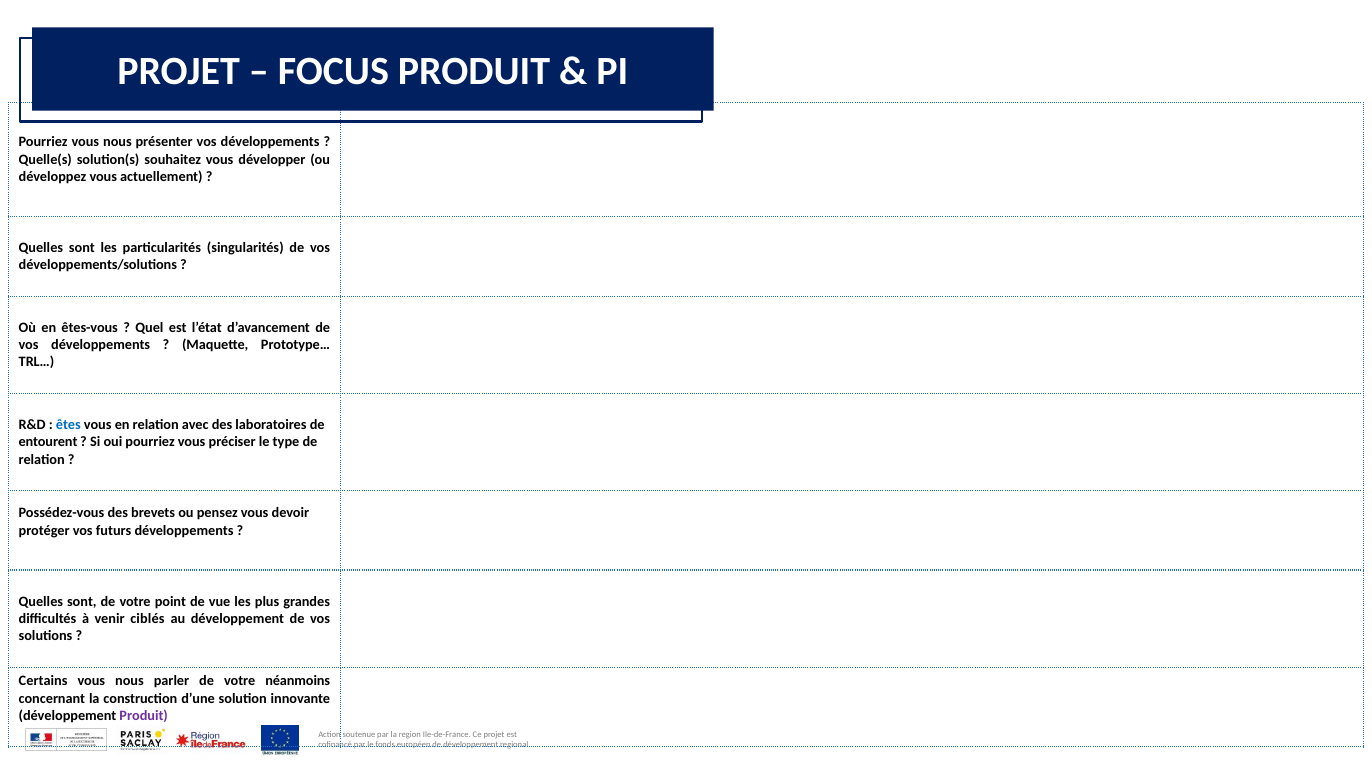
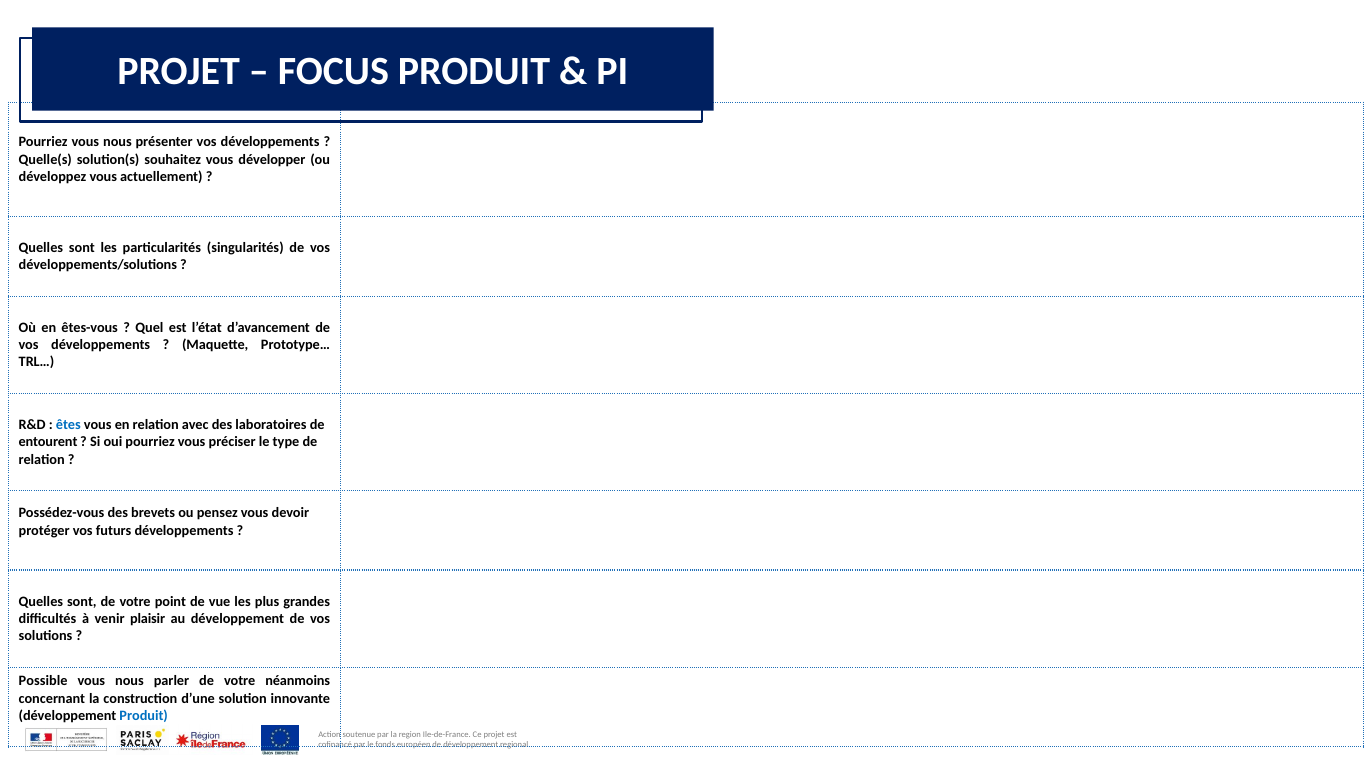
ciblés: ciblés -> plaisir
Certains: Certains -> Possible
Produit at (144, 716) colour: purple -> blue
